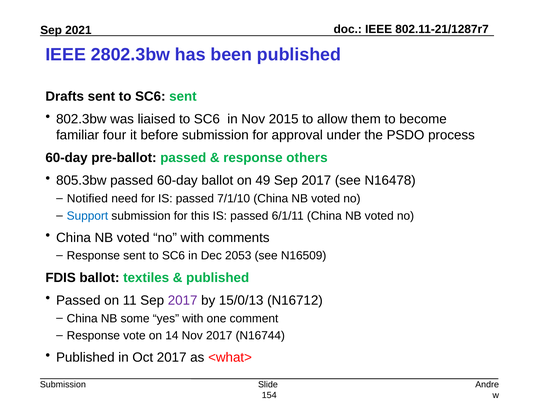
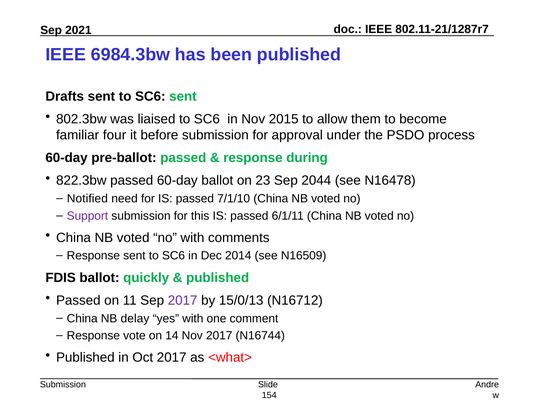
2802.3bw: 2802.3bw -> 6984.3bw
others: others -> during
805.3bw: 805.3bw -> 822.3bw
49: 49 -> 23
2017 at (316, 180): 2017 -> 2044
Support colour: blue -> purple
2053: 2053 -> 2014
textiles: textiles -> quickly
some: some -> delay
